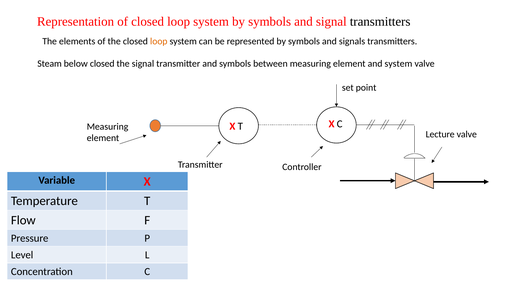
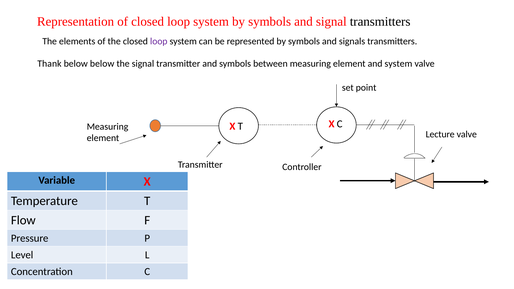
loop at (159, 41) colour: orange -> purple
Steam: Steam -> Thank
below closed: closed -> below
